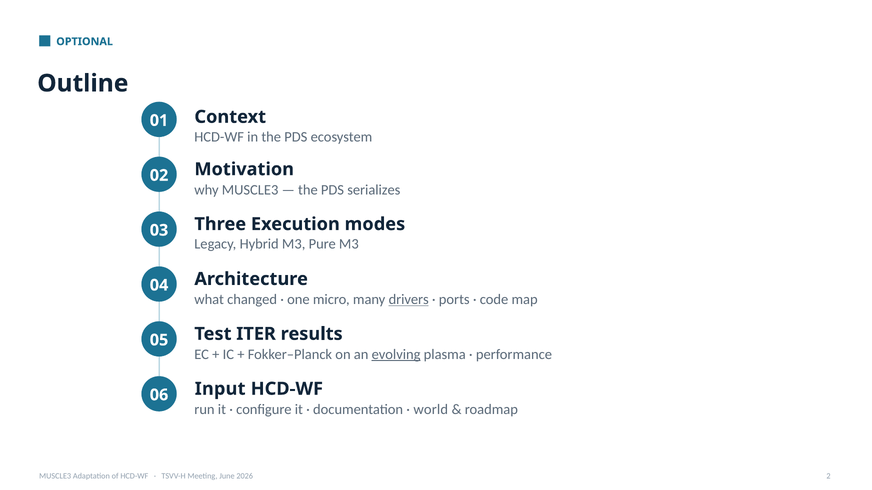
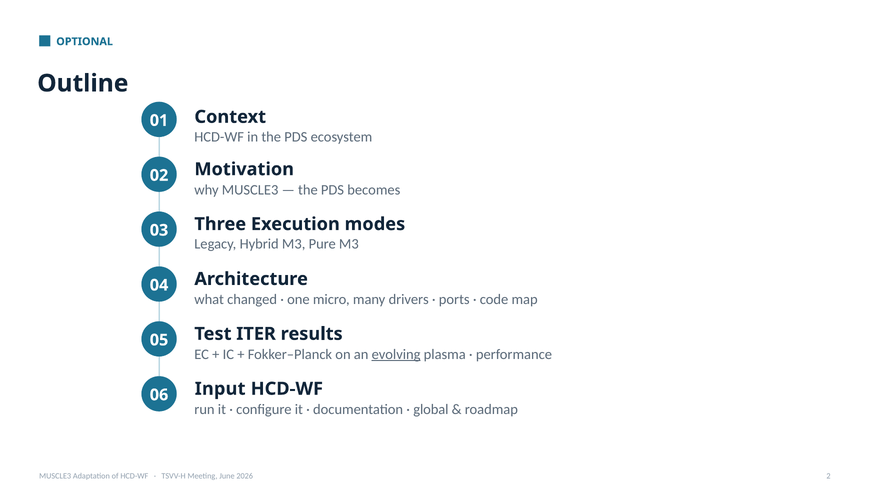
serializes: serializes -> becomes
drivers underline: present -> none
world: world -> global
